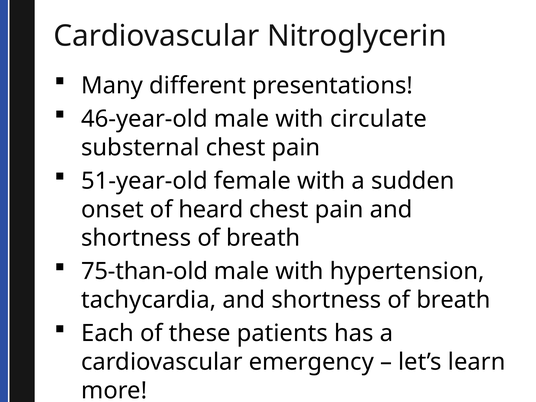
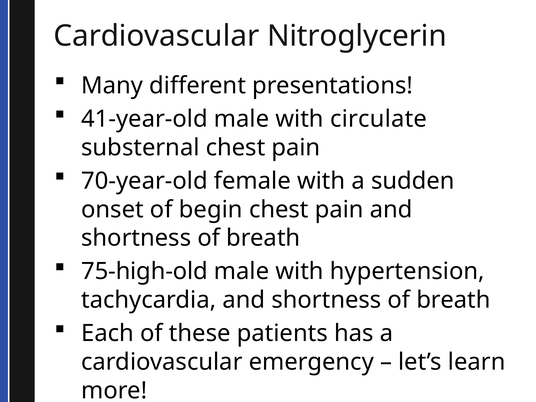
46-year-old: 46-year-old -> 41-year-old
51-year-old: 51-year-old -> 70-year-old
heard: heard -> begin
75-than-old: 75-than-old -> 75-high-old
